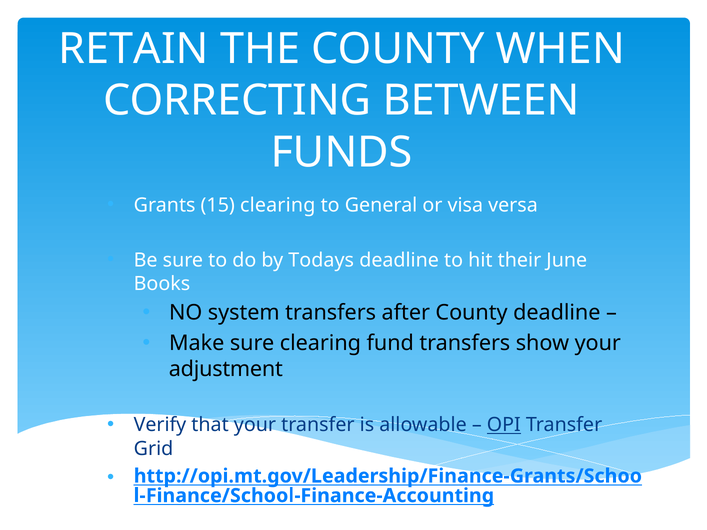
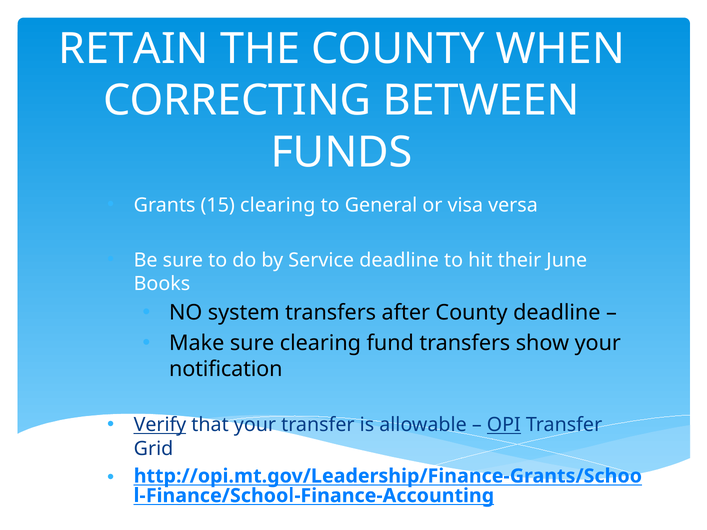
Todays: Todays -> Service
adjustment: adjustment -> notification
Verify underline: none -> present
